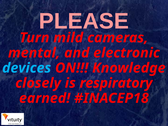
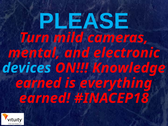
PLEASE colour: pink -> light blue
closely at (38, 83): closely -> earned
respiratory: respiratory -> everything
